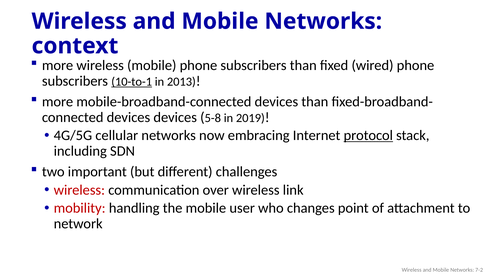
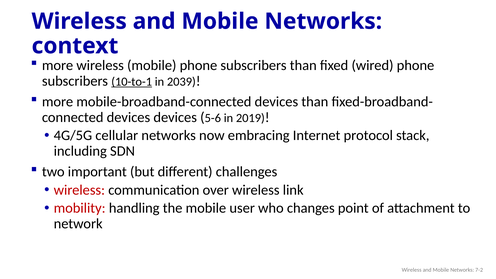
2013: 2013 -> 2039
5-8: 5-8 -> 5-6
protocol underline: present -> none
